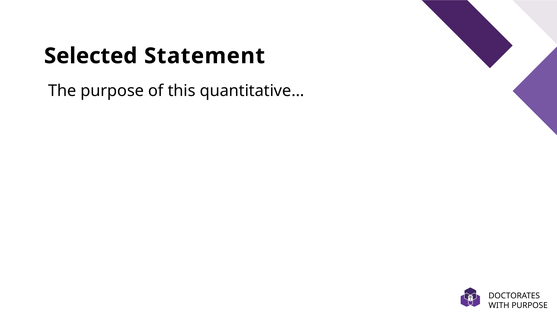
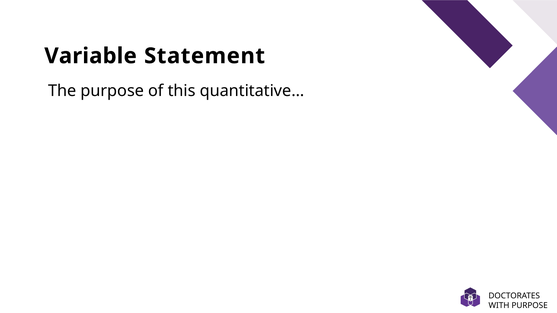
Selected: Selected -> Variable
